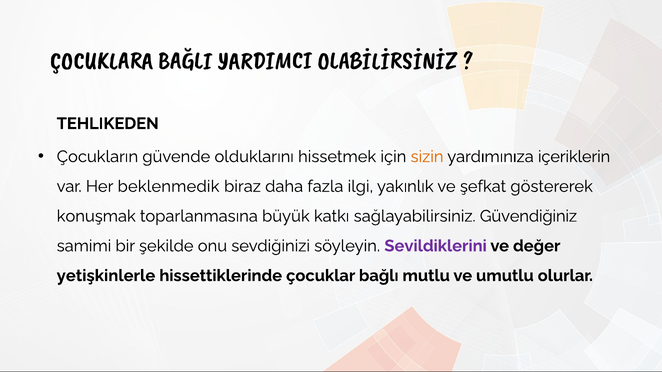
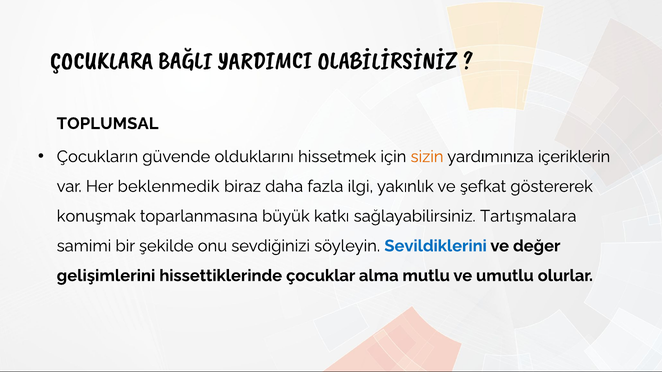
TEHLIKEDEN: TEHLIKEDEN -> TOPLUMSAL
Güvendiğiniz: Güvendiğiniz -> Tartışmalara
Sevildiklerini colour: purple -> blue
yetişkinlerle: yetişkinlerle -> gelişimlerini
bağlı: bağlı -> alma
